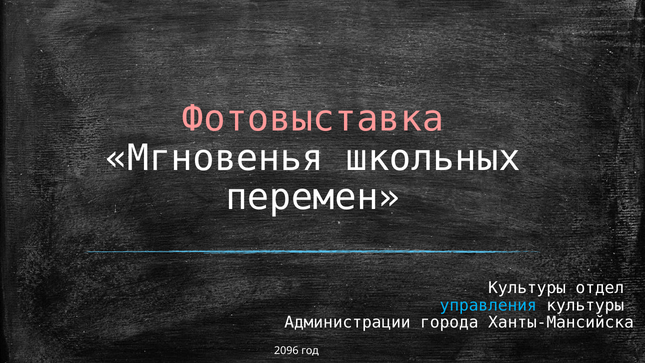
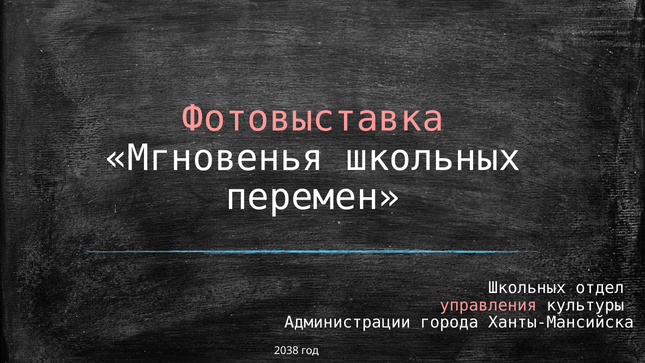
Культуры at (527, 288): Культуры -> Школьных
управления colour: light blue -> pink
2096: 2096 -> 2038
